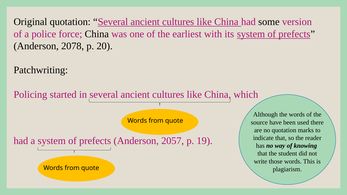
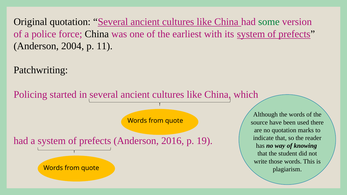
some colour: black -> green
2078: 2078 -> 2004
20: 20 -> 11
2057: 2057 -> 2016
